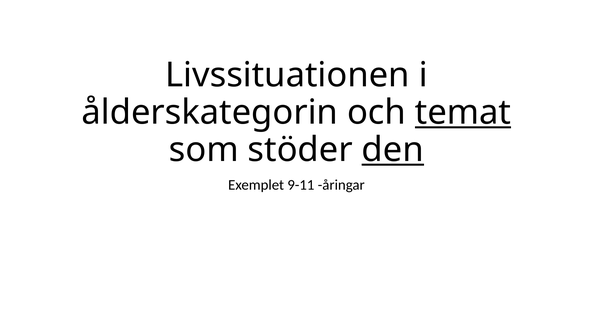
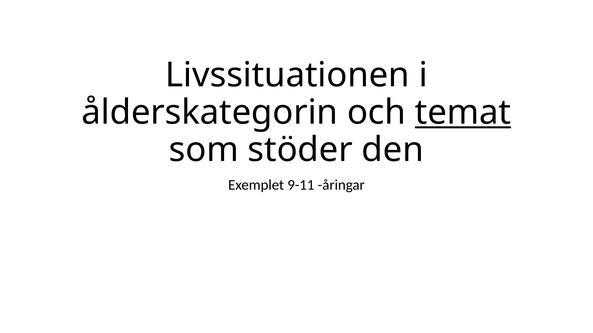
den underline: present -> none
